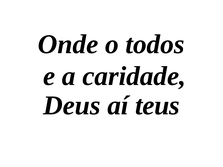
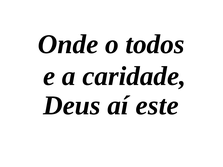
teus: teus -> este
